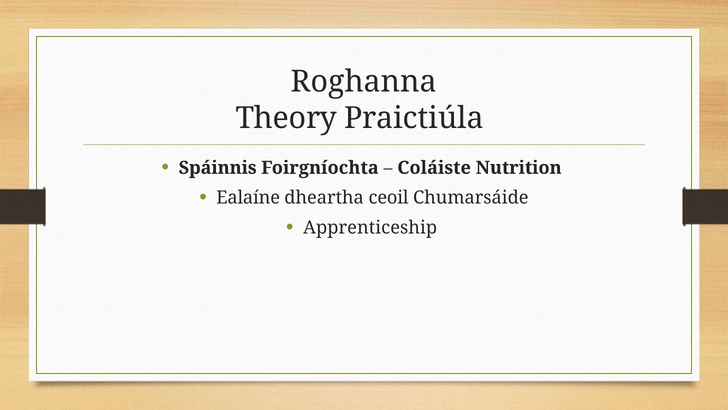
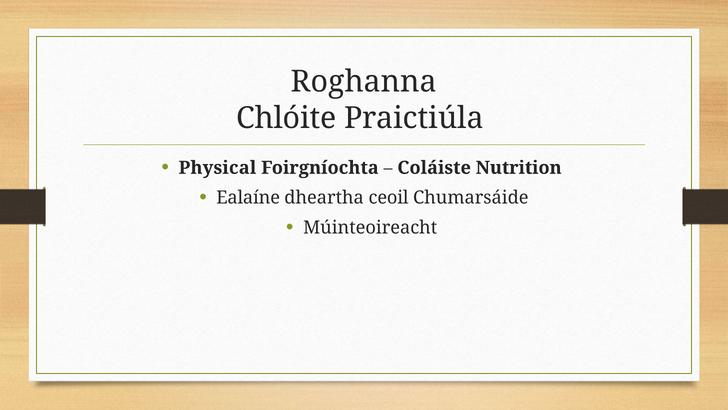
Theory: Theory -> Chlóite
Spáinnis: Spáinnis -> Physical
Apprenticeship: Apprenticeship -> Múinteoireacht
